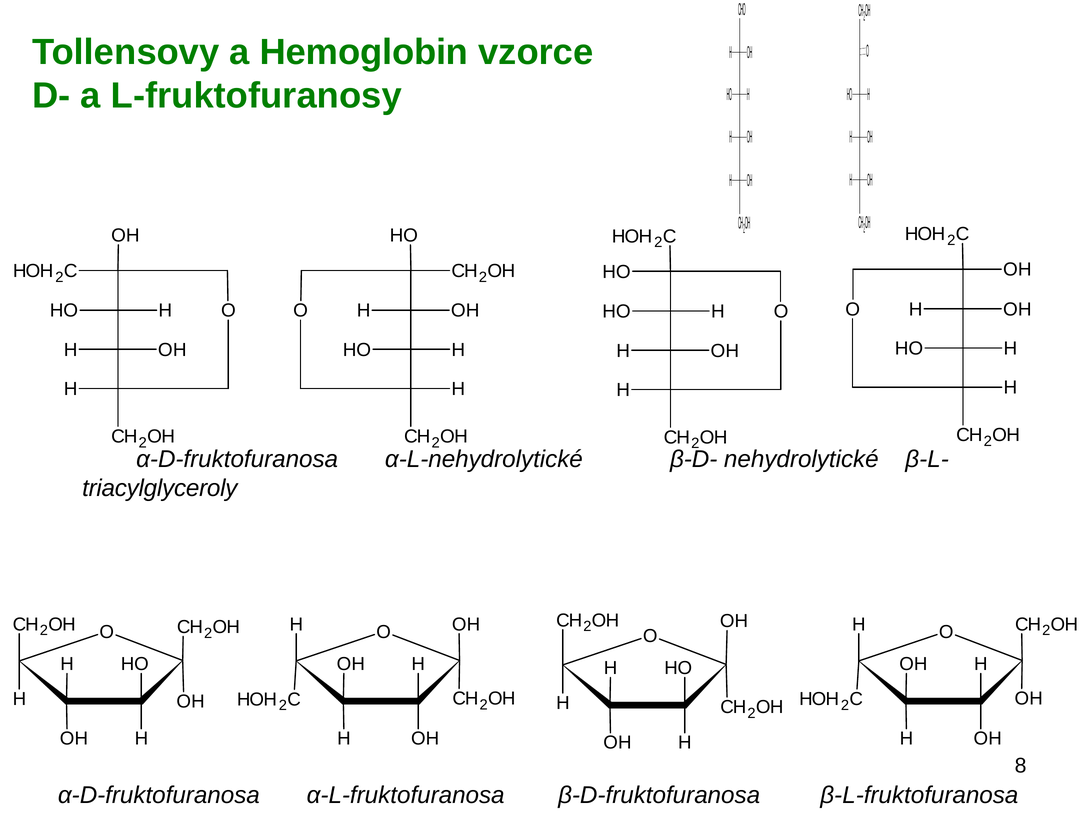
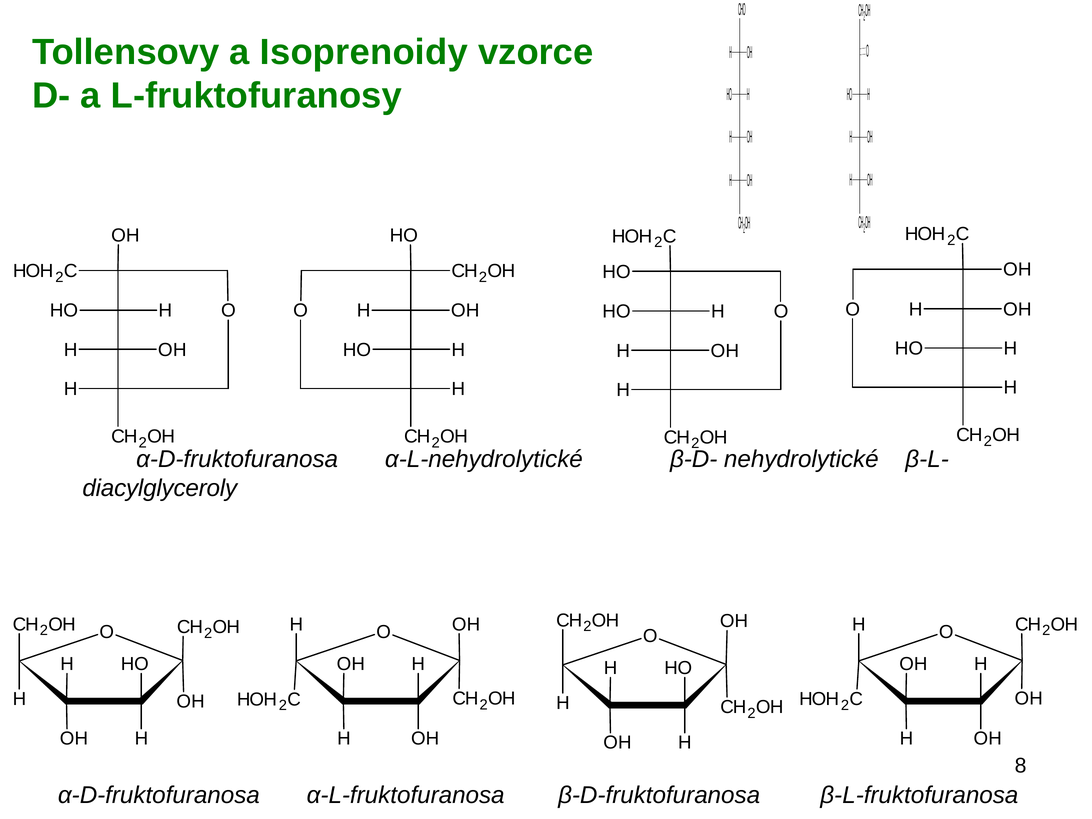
Hemoglobin: Hemoglobin -> Isoprenoidy
triacylglyceroly: triacylglyceroly -> diacylglyceroly
